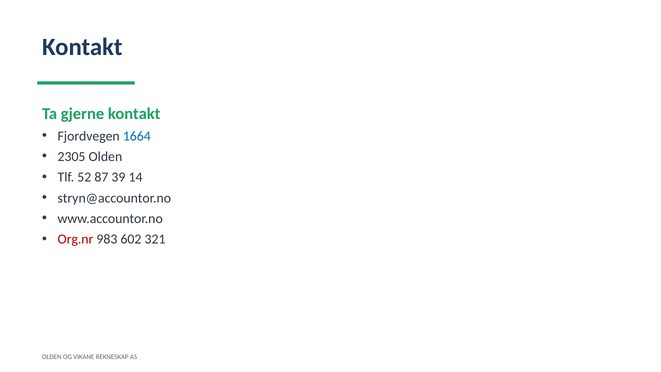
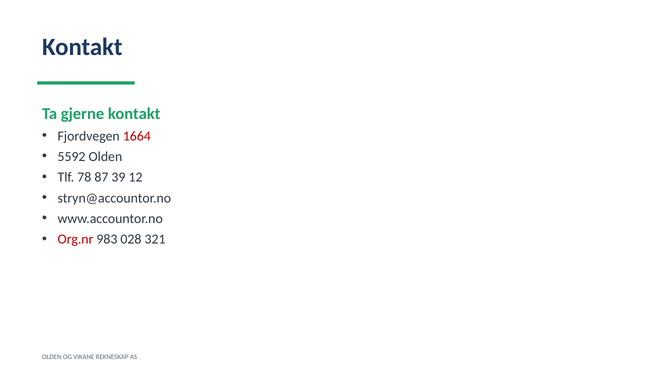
1664 colour: blue -> red
2305: 2305 -> 5592
52: 52 -> 78
14: 14 -> 12
602: 602 -> 028
